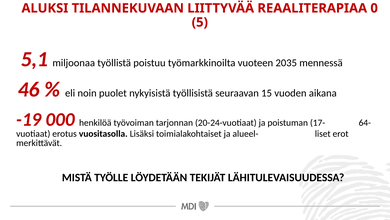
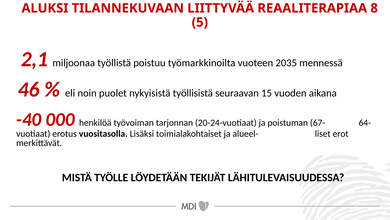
0: 0 -> 8
5,1: 5,1 -> 2,1
-19: -19 -> -40
17-: 17- -> 67-
